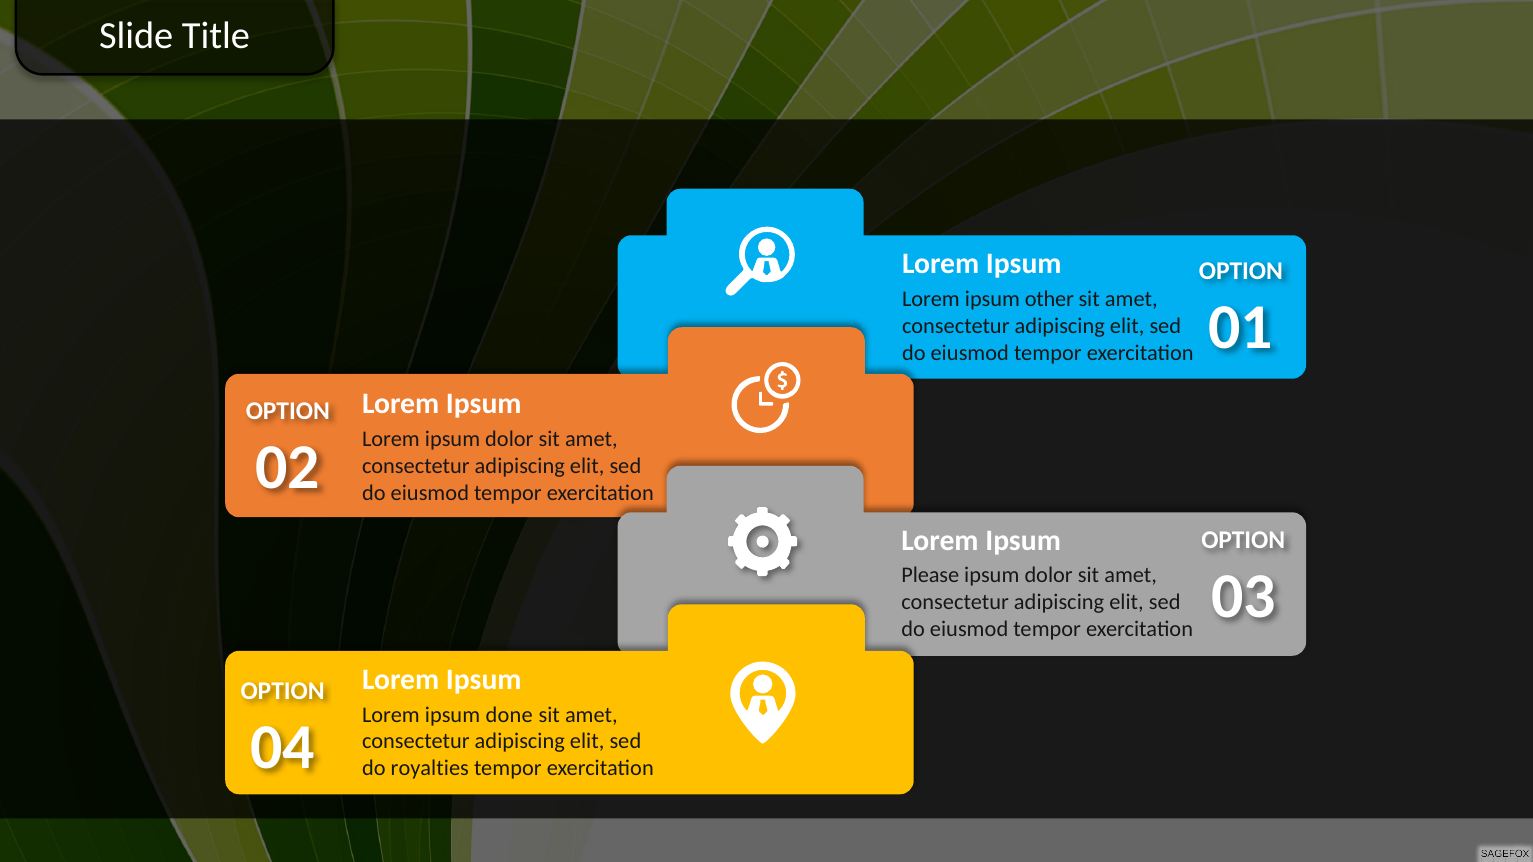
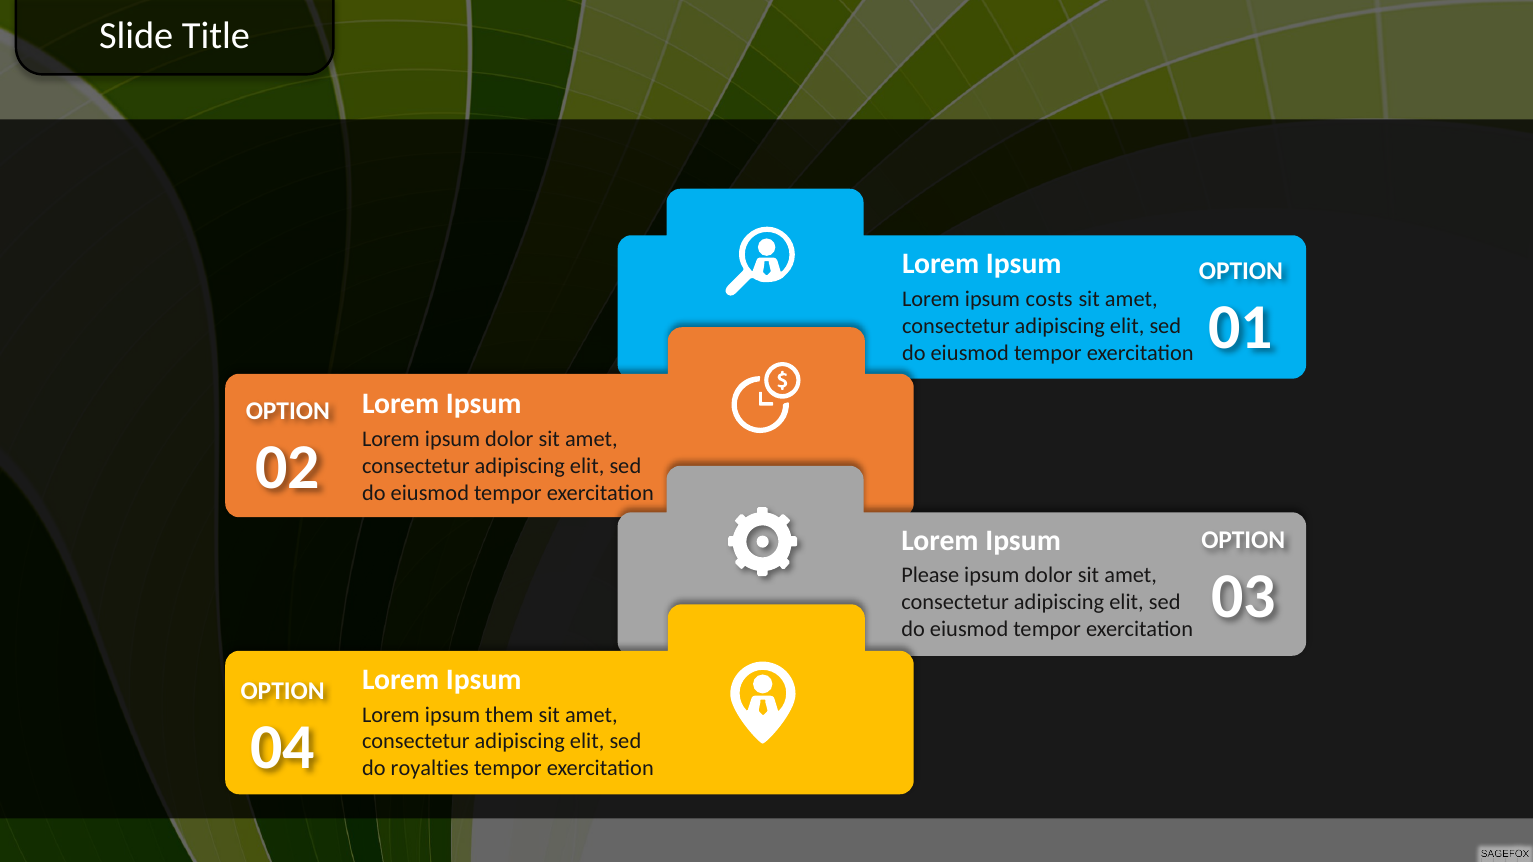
other: other -> costs
done: done -> them
